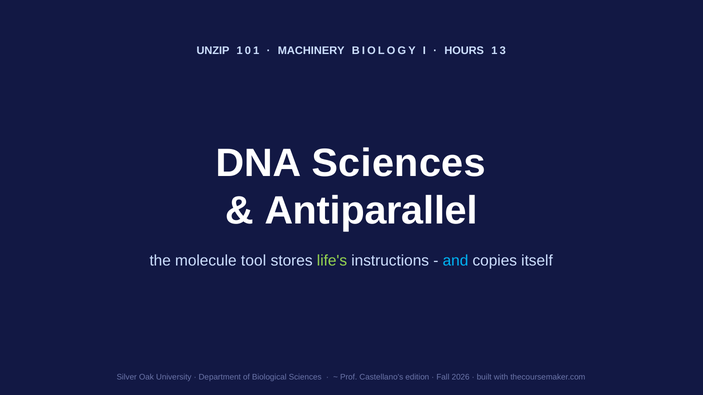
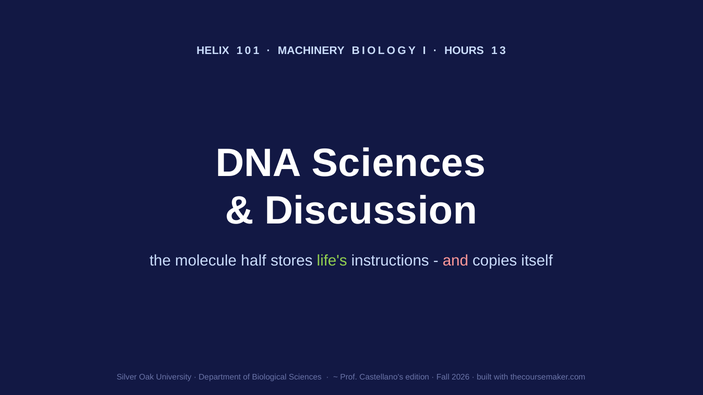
UNZIP: UNZIP -> HELIX
Antiparallel: Antiparallel -> Discussion
tool: tool -> half
and colour: light blue -> pink
